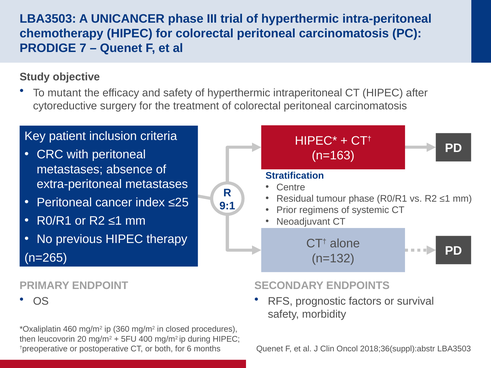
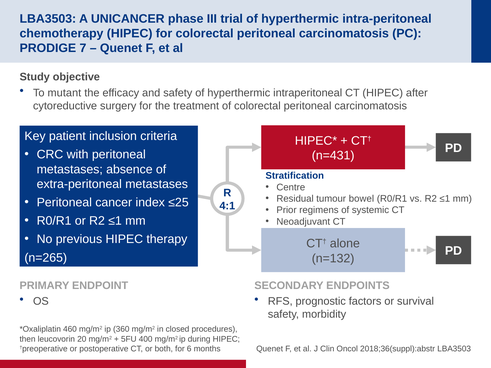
n=163: n=163 -> n=431
tumour phase: phase -> bowel
9:1: 9:1 -> 4:1
